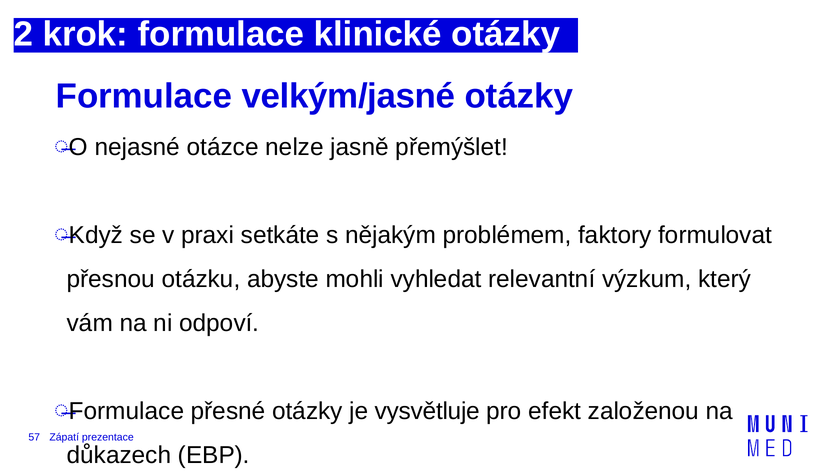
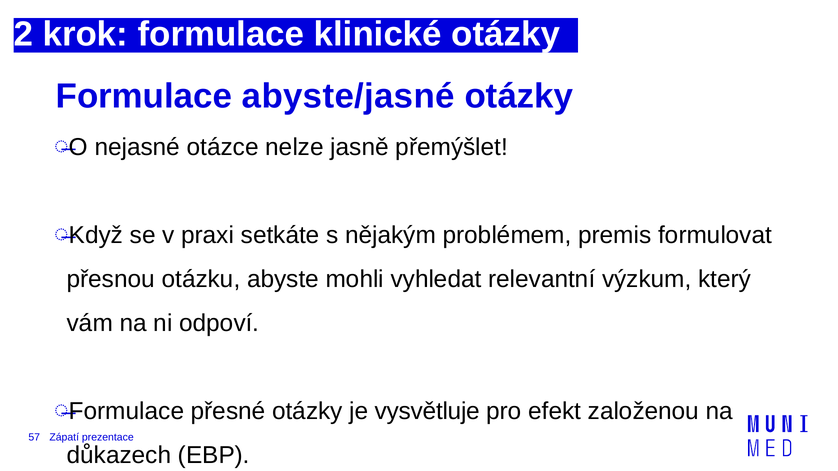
velkým/jasné: velkým/jasné -> abyste/jasné
faktory: faktory -> premis
